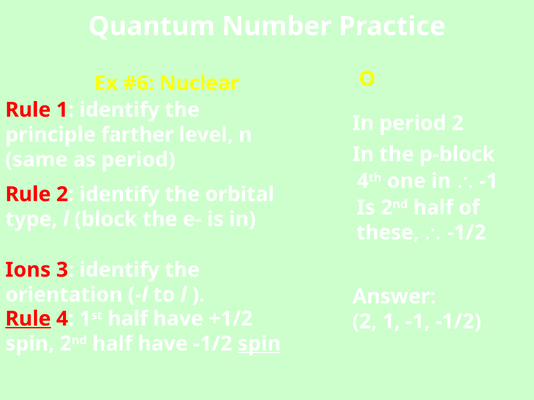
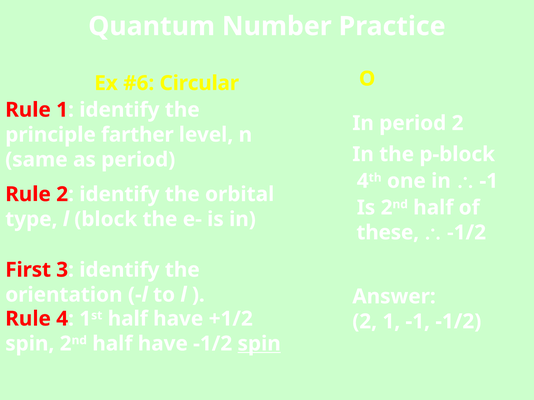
Nuclear: Nuclear -> Circular
Ions: Ions -> First
Rule at (28, 319) underline: present -> none
